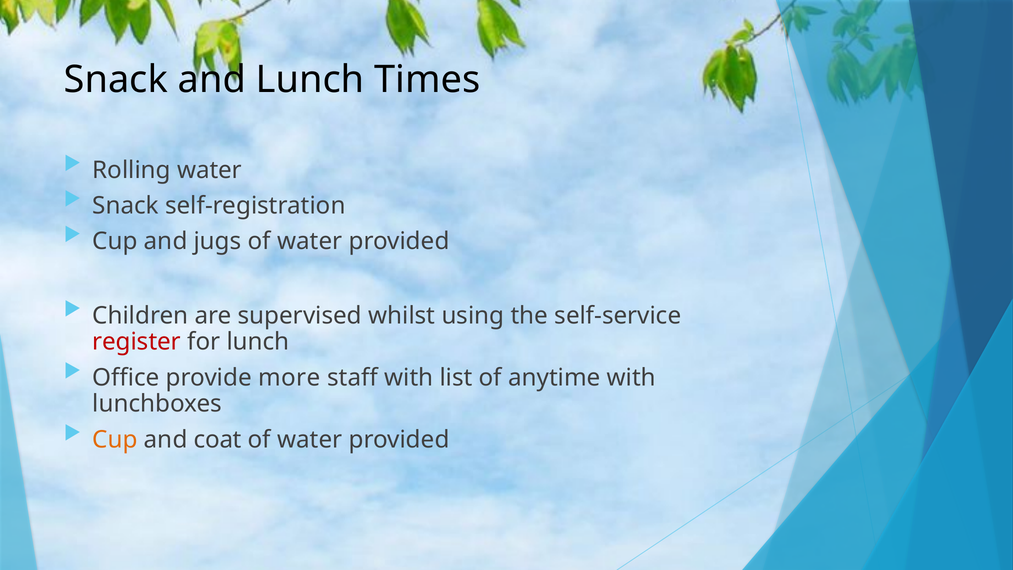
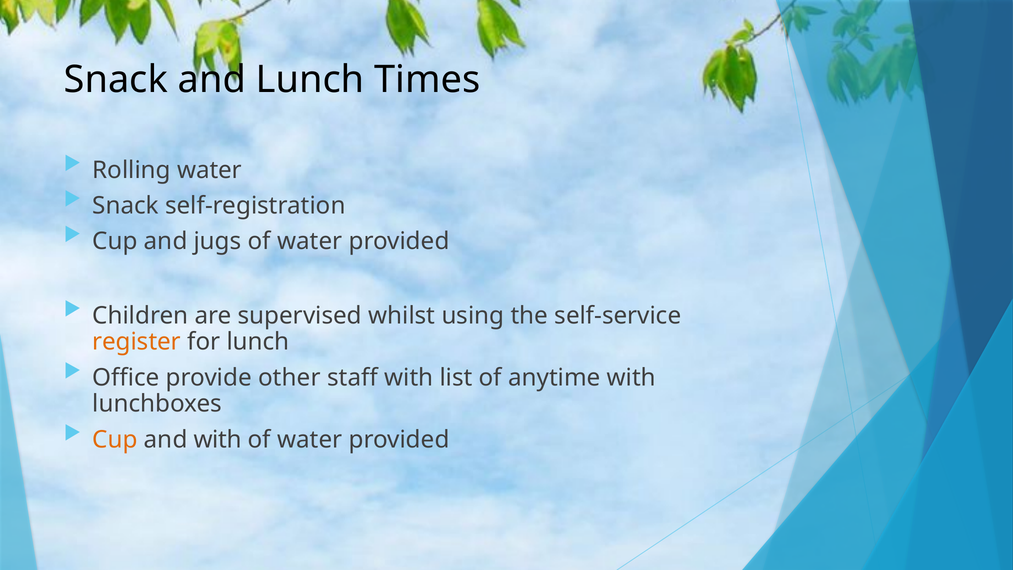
register colour: red -> orange
more: more -> other
and coat: coat -> with
